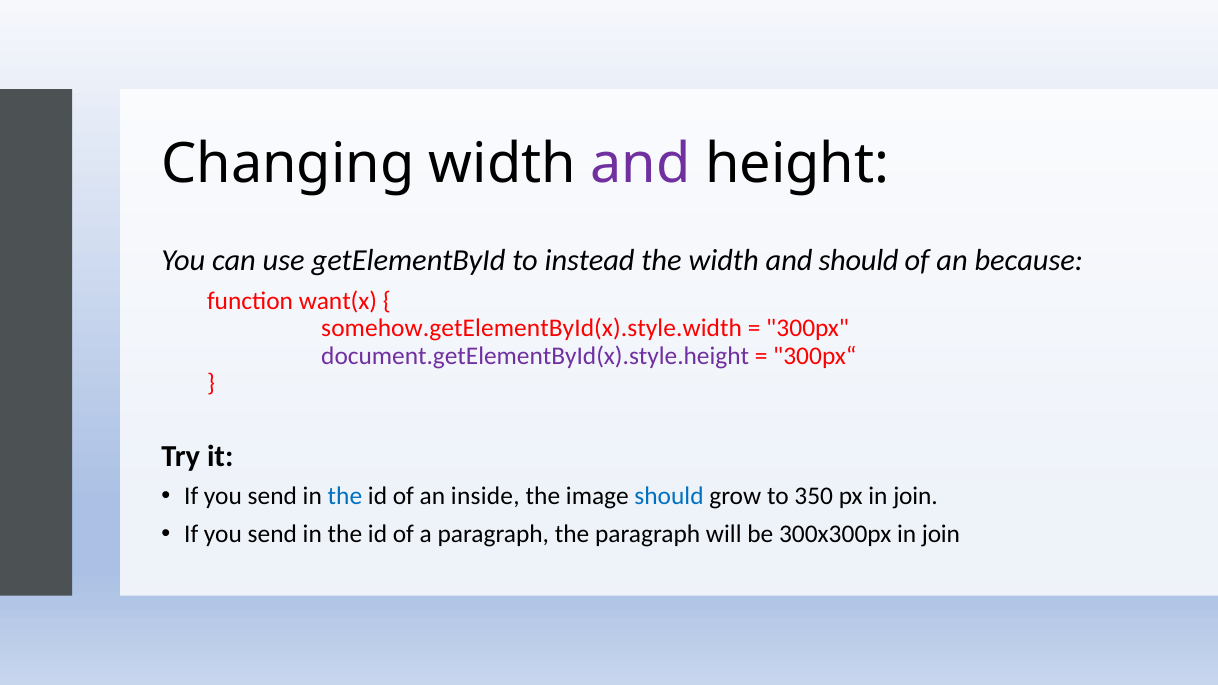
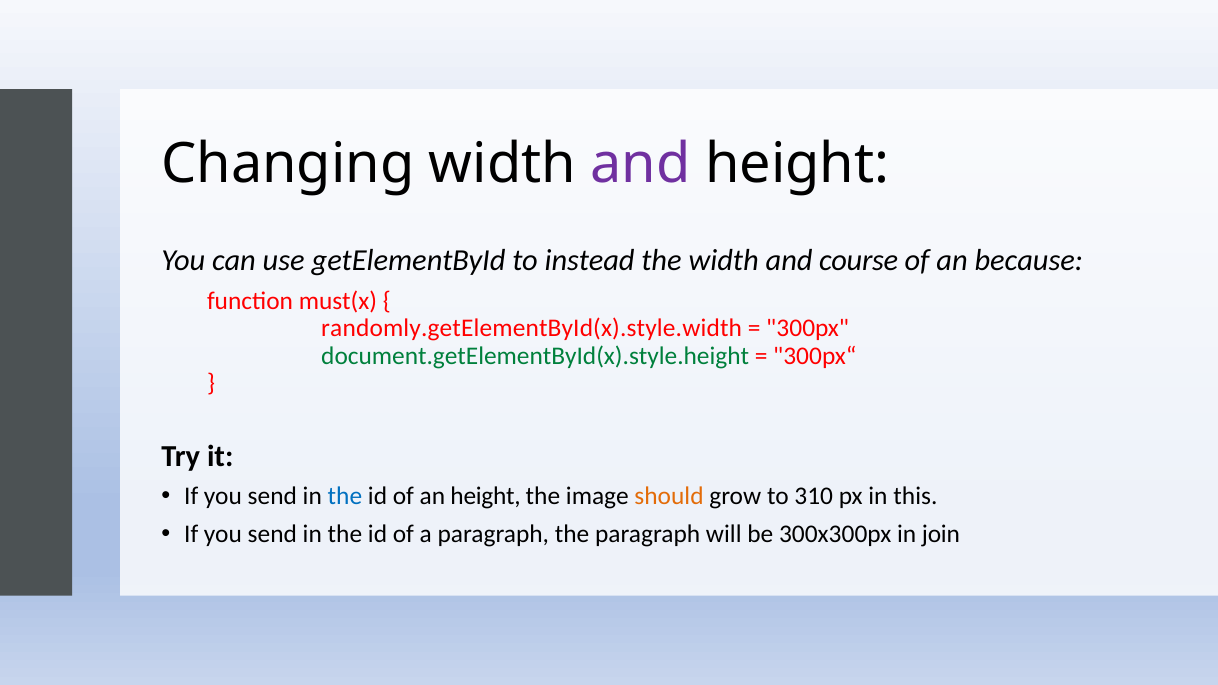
and should: should -> course
want(x: want(x -> must(x
somehow.getElementById(x).style.width: somehow.getElementById(x).style.width -> randomly.getElementById(x).style.width
document.getElementById(x).style.height colour: purple -> green
an inside: inside -> height
should at (669, 497) colour: blue -> orange
350: 350 -> 310
px in join: join -> this
